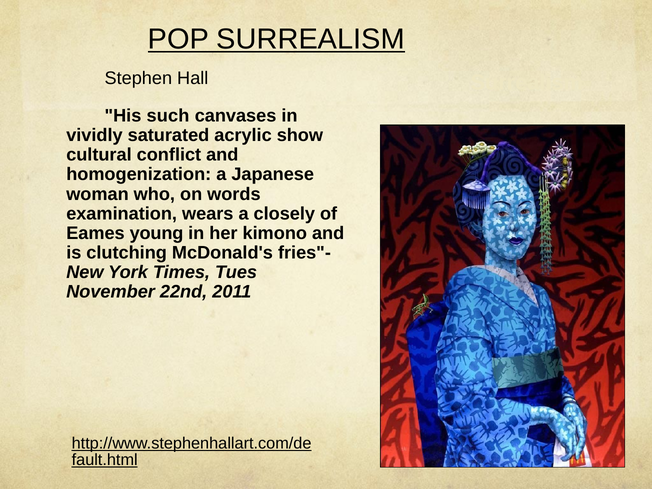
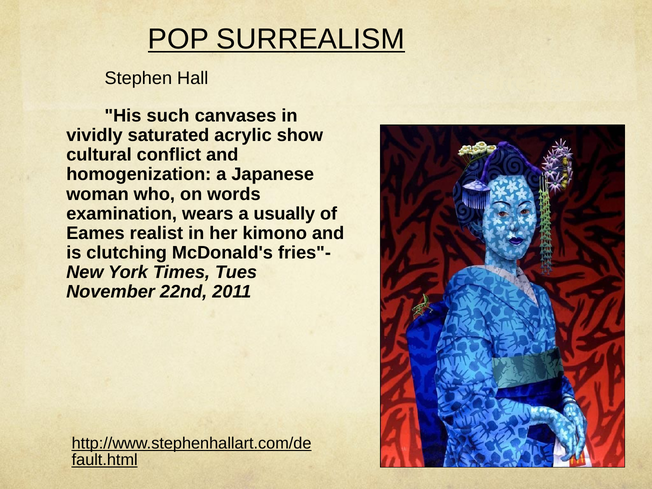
closely: closely -> usually
young: young -> realist
